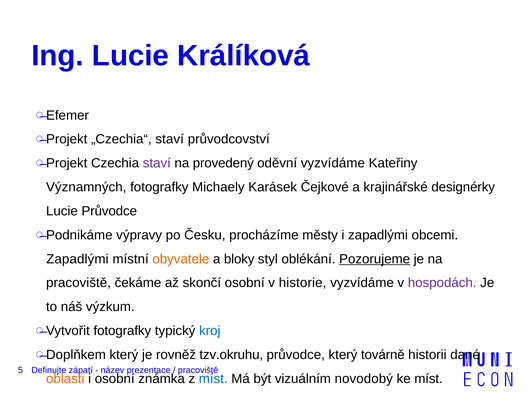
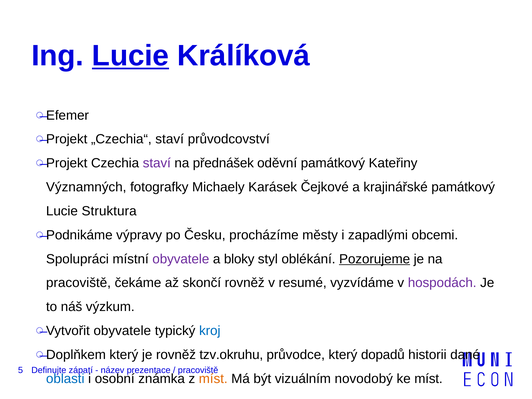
Lucie at (131, 56) underline: none -> present
provedený: provedený -> přednášek
oděvní vyzvídáme: vyzvídáme -> památkový
krajinářské designérky: designérky -> památkový
Lucie Průvodce: Průvodce -> Struktura
Zapadlými at (77, 259): Zapadlými -> Spolupráci
obyvatele at (181, 259) colour: orange -> purple
skončí osobní: osobní -> rovněž
historie: historie -> resumé
fotografky at (122, 331): fotografky -> obyvatele
továrně: továrně -> dopadů
oblasti colour: orange -> blue
míst at (213, 379) colour: blue -> orange
